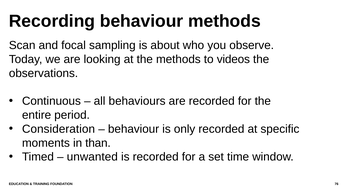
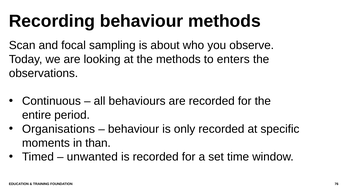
videos: videos -> enters
Consideration: Consideration -> Organisations
